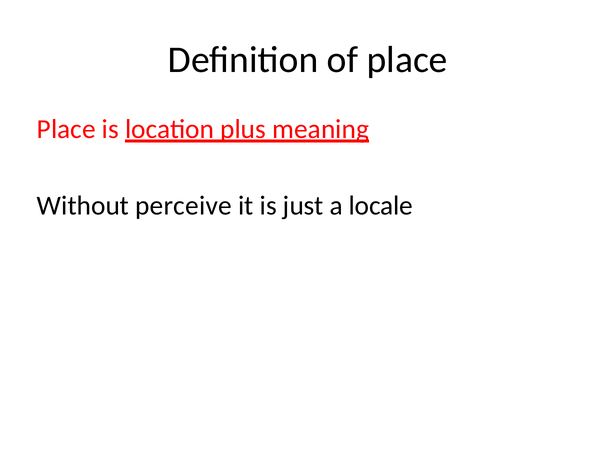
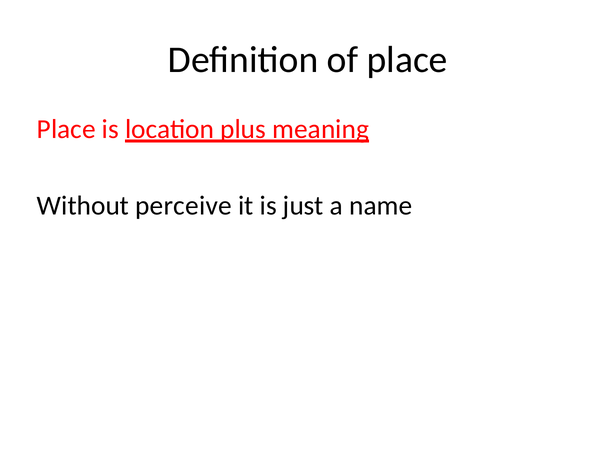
locale: locale -> name
